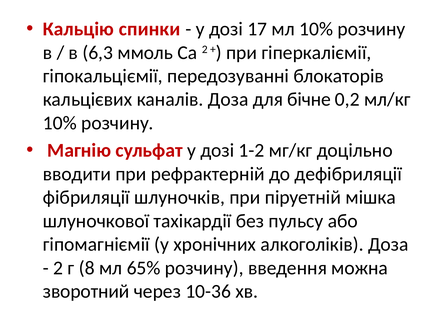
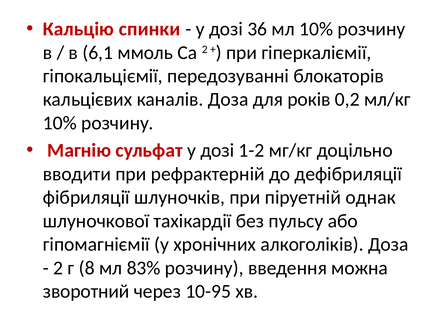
17: 17 -> 36
6,3: 6,3 -> 6,1
бічне: бічне -> років
мішка: мішка -> однак
65%: 65% -> 83%
10-36: 10-36 -> 10-95
